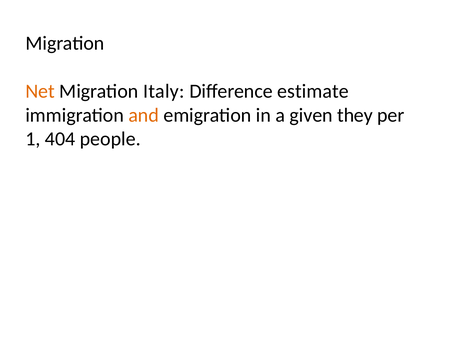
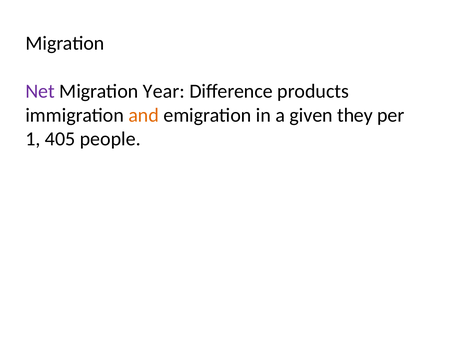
Net colour: orange -> purple
Italy: Italy -> Year
estimate: estimate -> products
404: 404 -> 405
